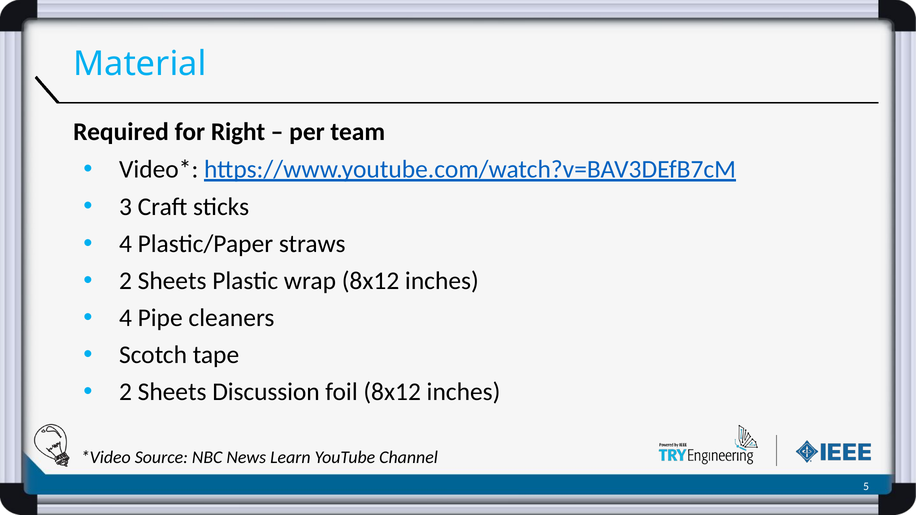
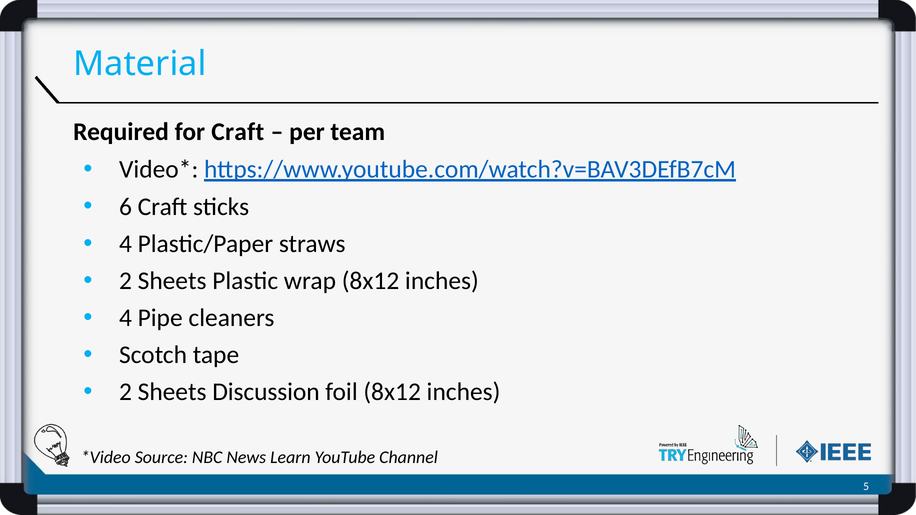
for Right: Right -> Craft
3: 3 -> 6
